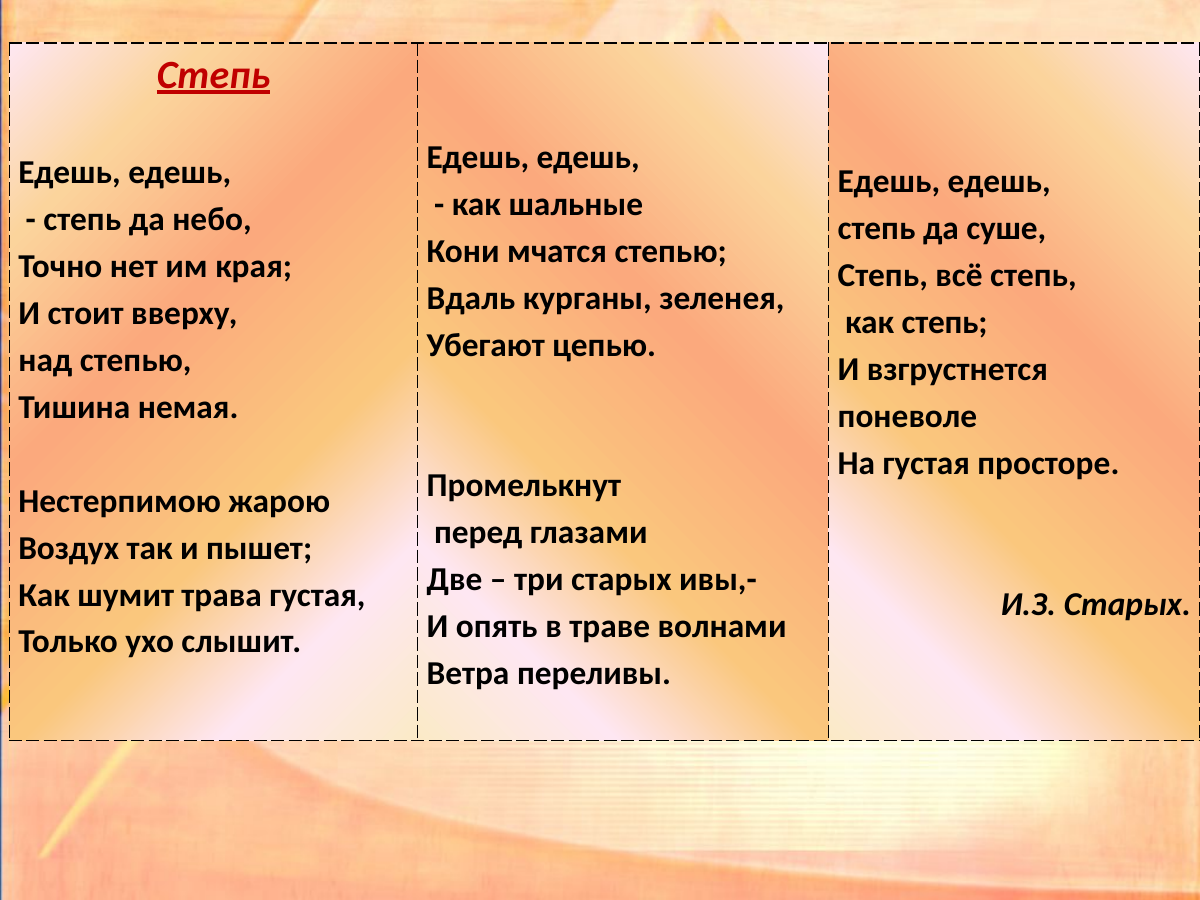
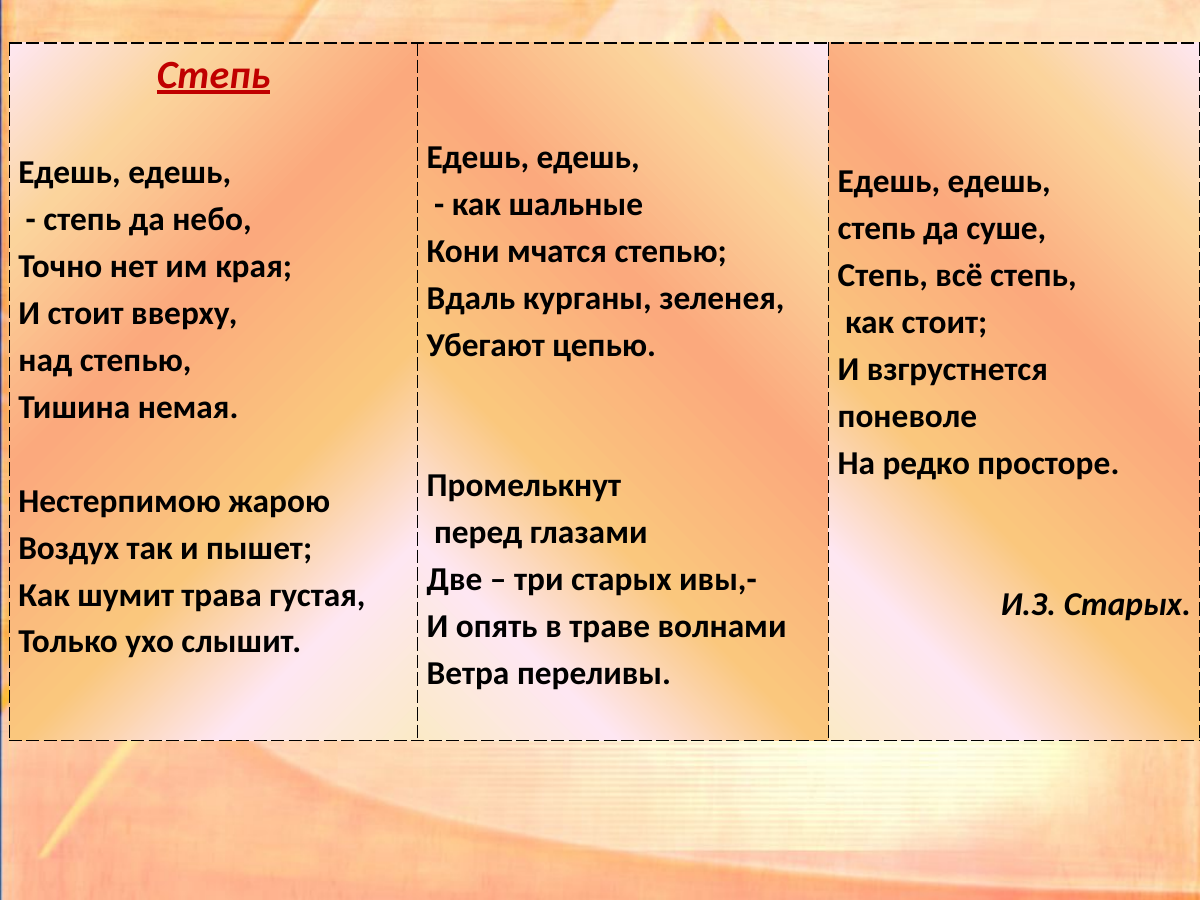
как степь: степь -> стоит
На густая: густая -> редко
